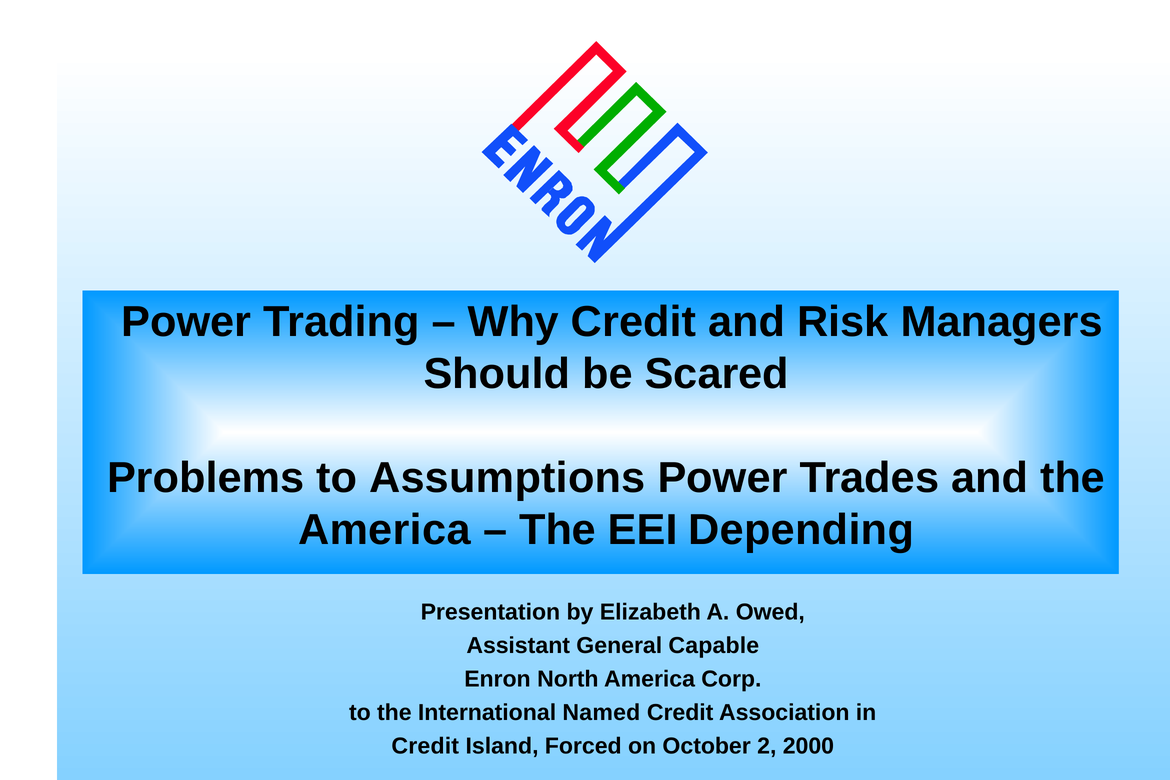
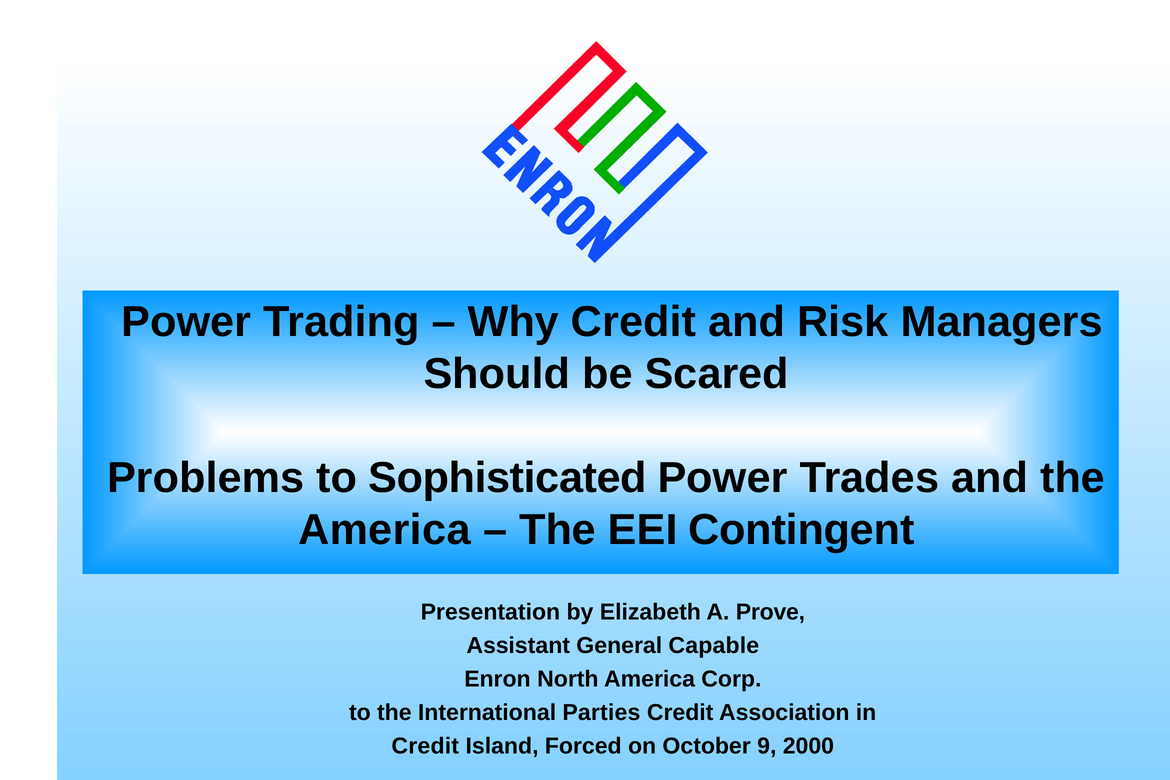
Assumptions: Assumptions -> Sophisticated
Depending: Depending -> Contingent
Owed: Owed -> Prove
Named: Named -> Parties
2: 2 -> 9
